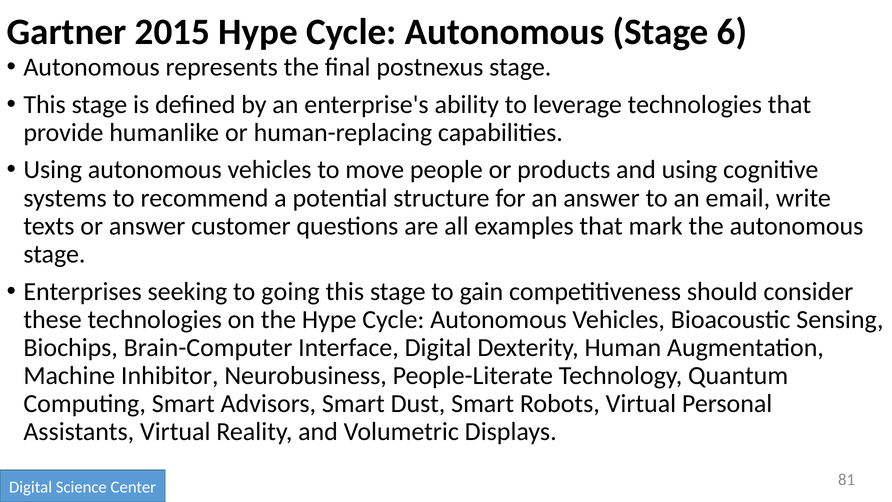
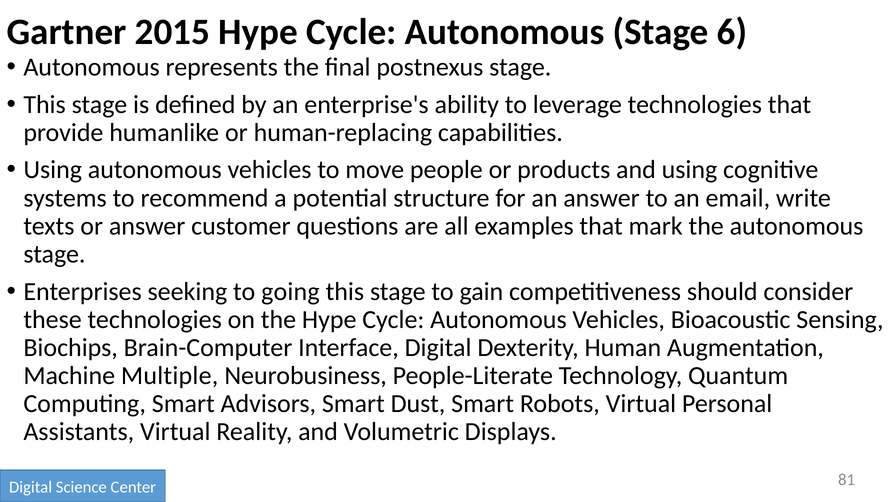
Inhibitor: Inhibitor -> Multiple
